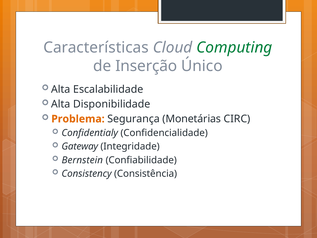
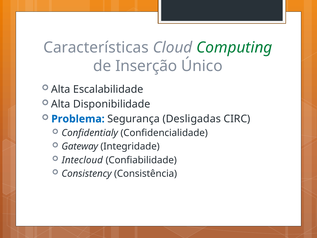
Problema colour: orange -> blue
Monetárias: Monetárias -> Desligadas
Bernstein: Bernstein -> Intecloud
